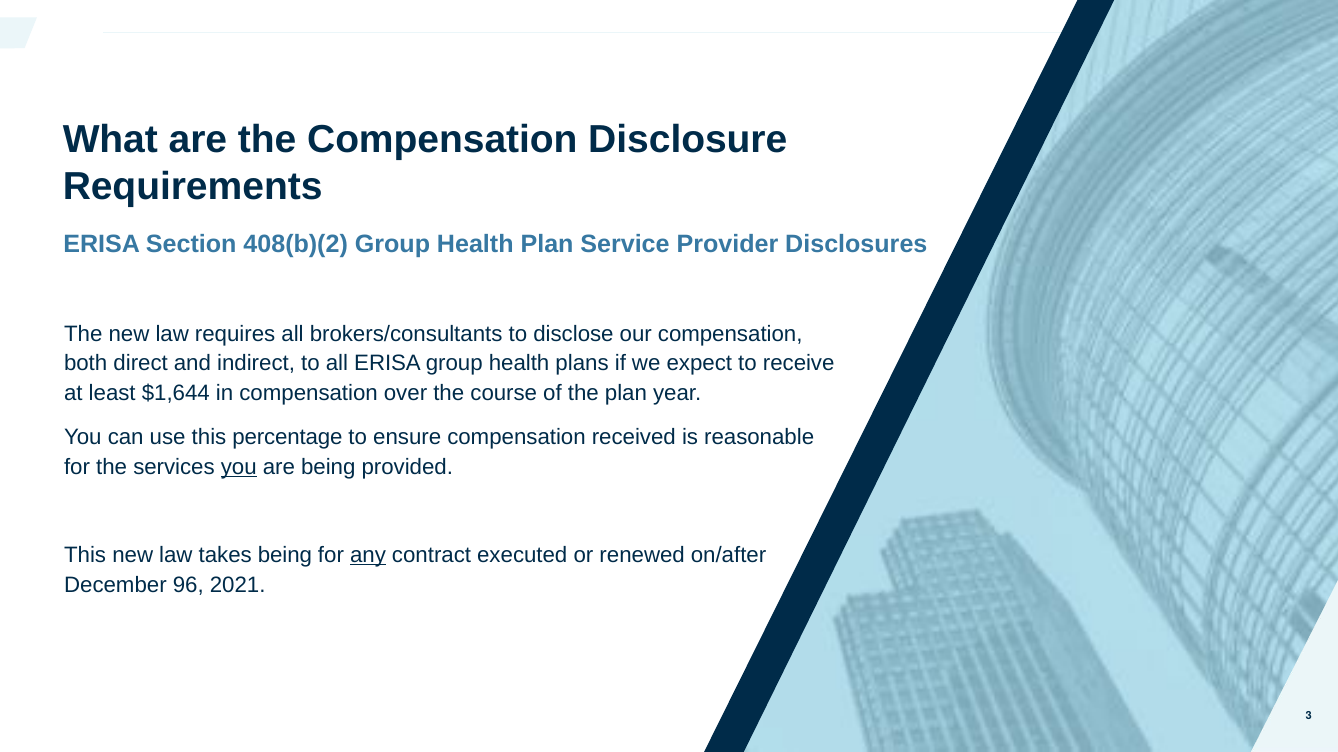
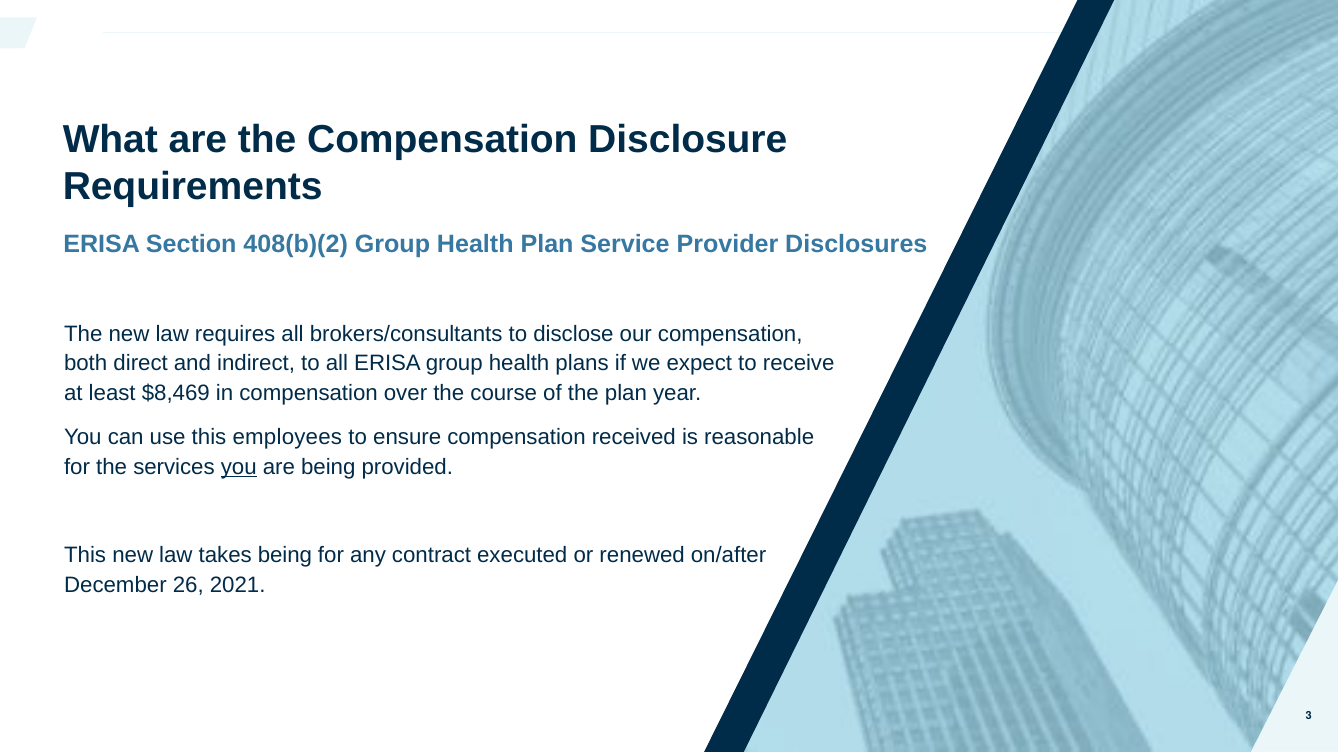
$1,644: $1,644 -> $8,469
percentage: percentage -> employees
any underline: present -> none
96: 96 -> 26
